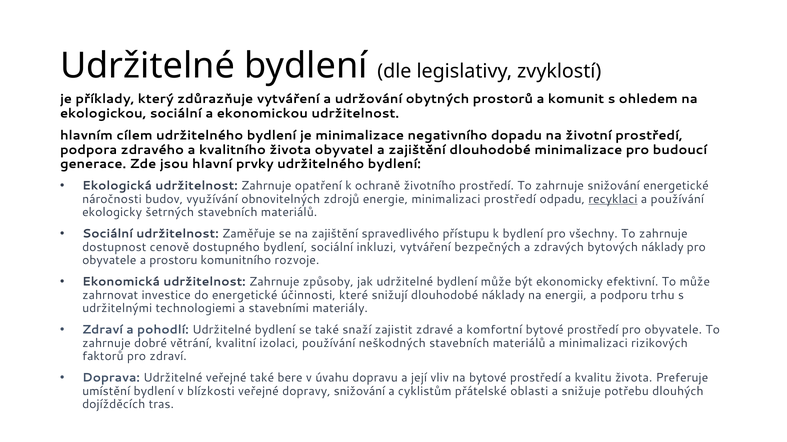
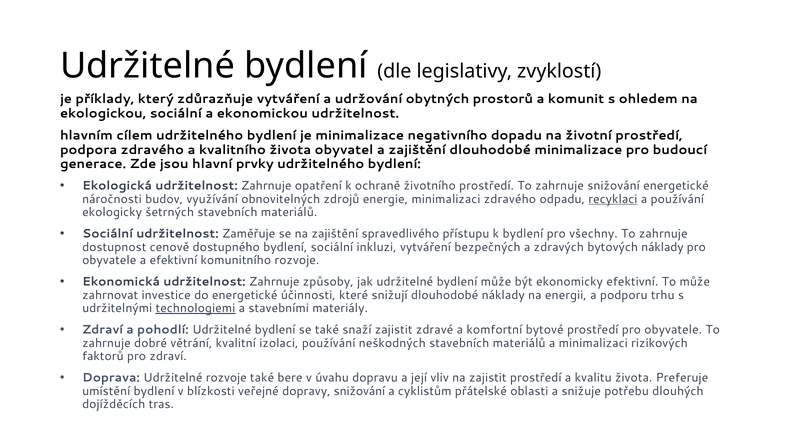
minimalizaci prostředí: prostředí -> zdravého
a prostoru: prostoru -> efektivní
technologiemi underline: none -> present
Udržitelné veřejné: veřejné -> rozvoje
na bytové: bytové -> zajistit
